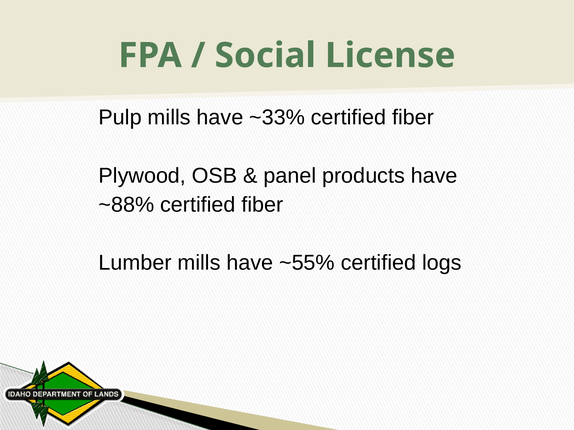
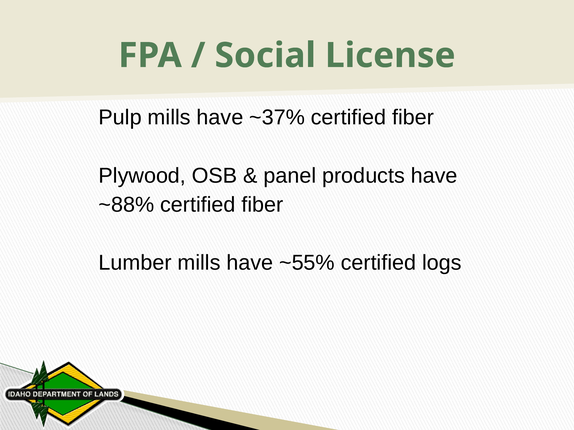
~33%: ~33% -> ~37%
